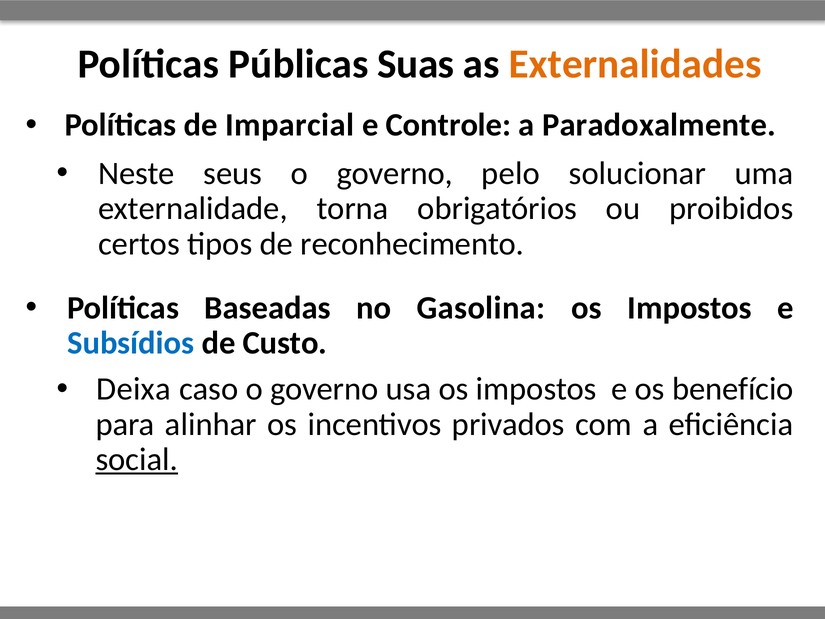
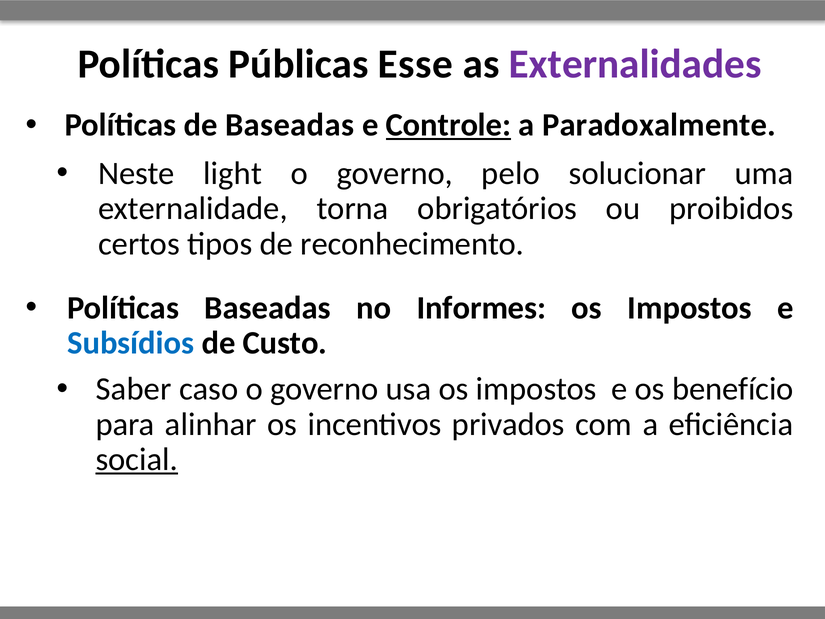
Suas: Suas -> Esse
Externalidades colour: orange -> purple
de Imparcial: Imparcial -> Baseadas
Controle underline: none -> present
seus: seus -> light
Gasolina: Gasolina -> Informes
Deixa: Deixa -> Saber
